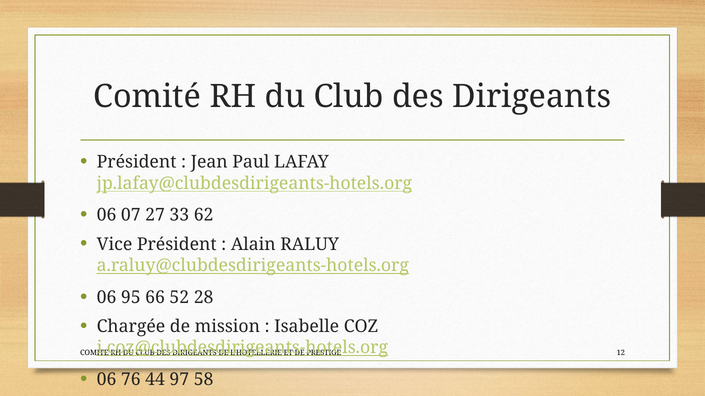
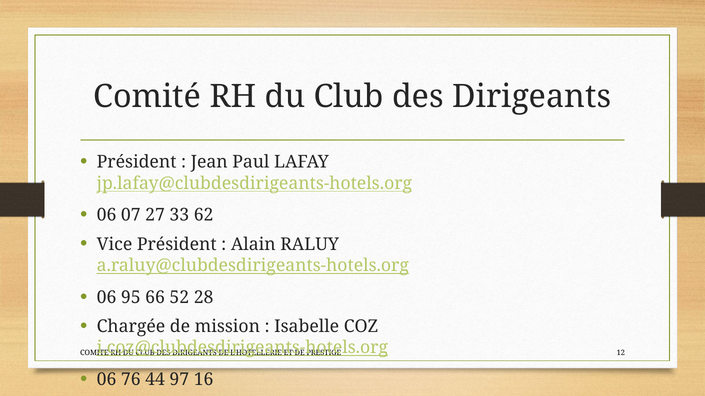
58: 58 -> 16
